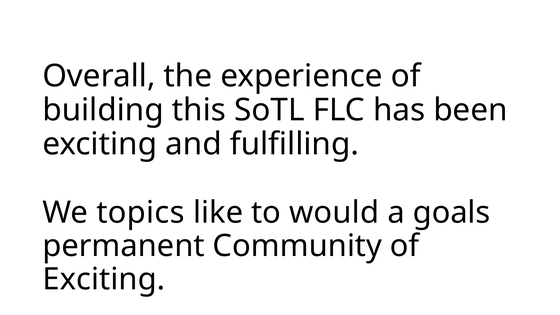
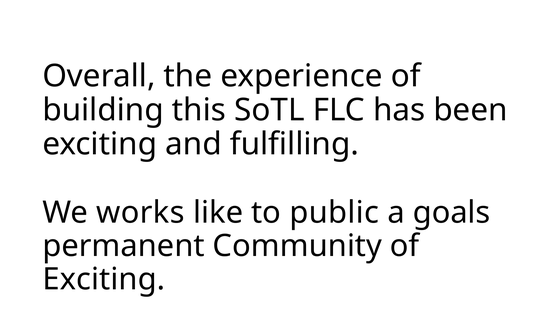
topics: topics -> works
would: would -> public
